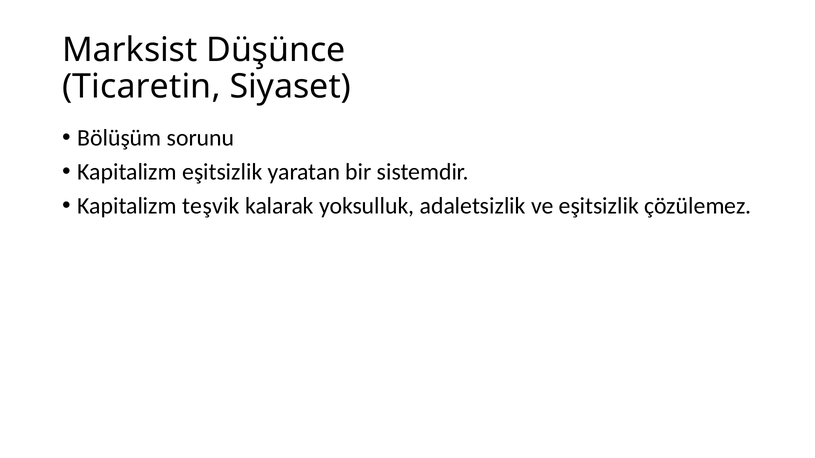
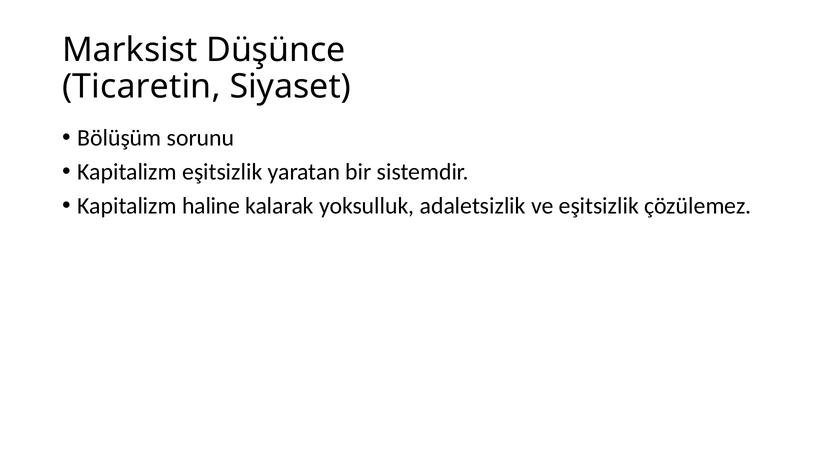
teşvik: teşvik -> haline
